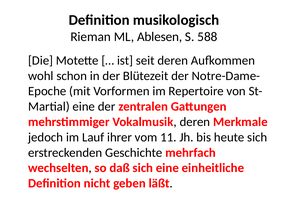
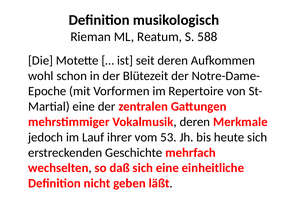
Ablesen: Ablesen -> Reatum
11: 11 -> 53
